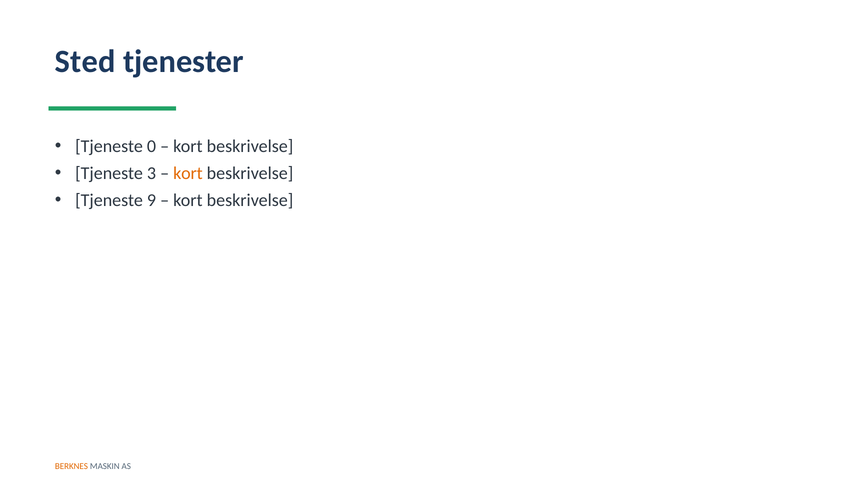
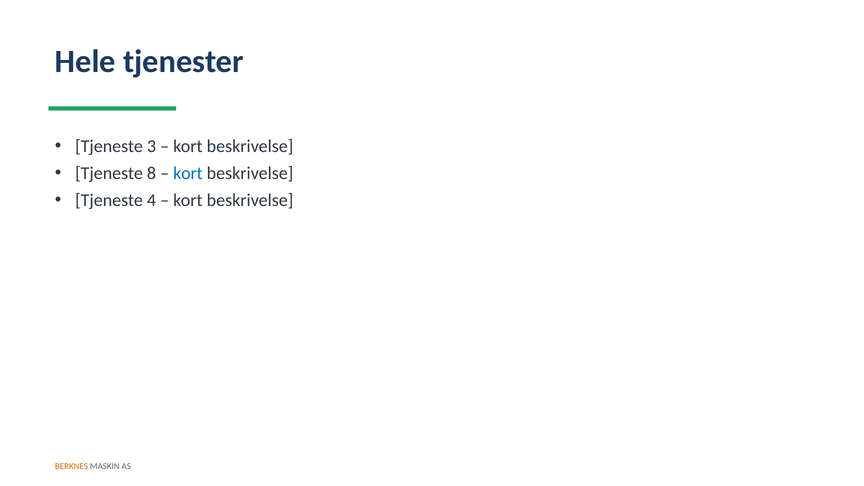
Sted: Sted -> Hele
0: 0 -> 3
3: 3 -> 8
kort at (188, 173) colour: orange -> blue
9: 9 -> 4
